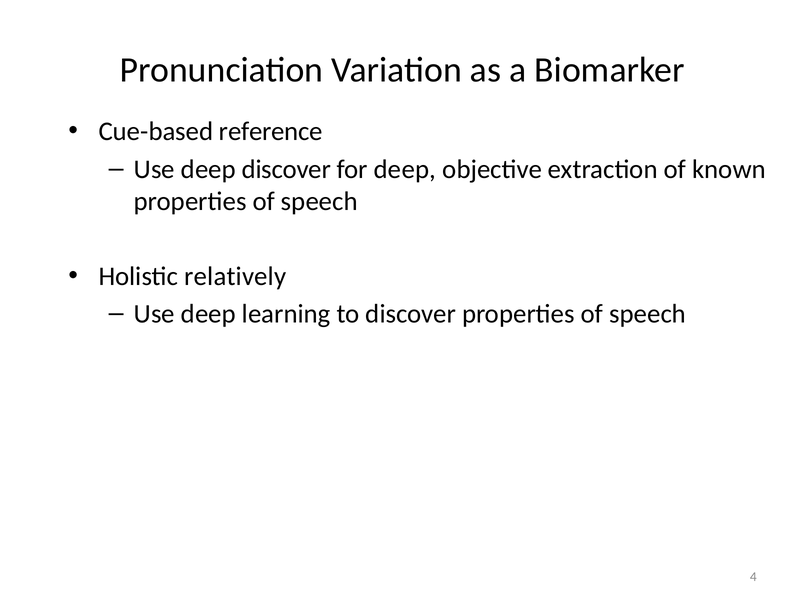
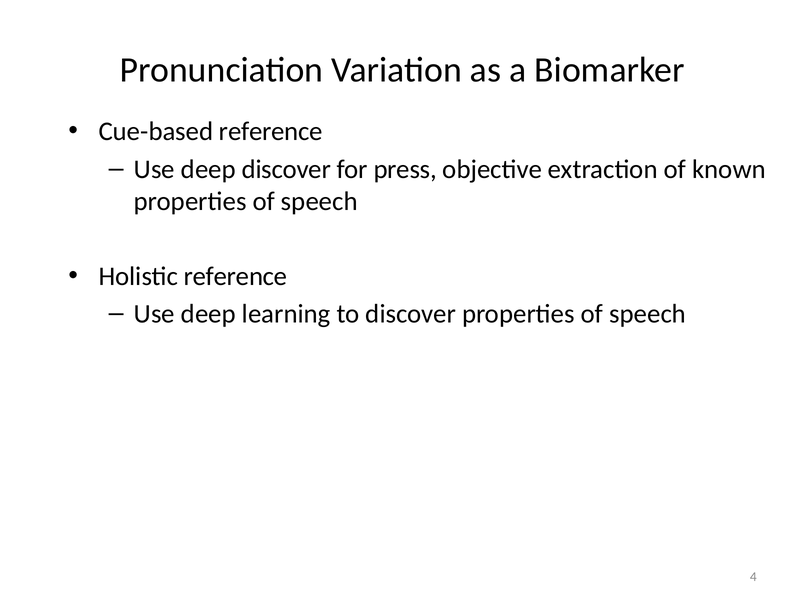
for deep: deep -> press
Holistic relatively: relatively -> reference
